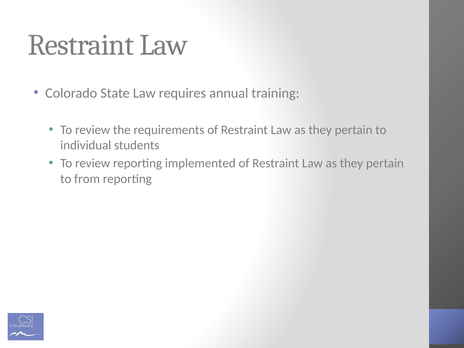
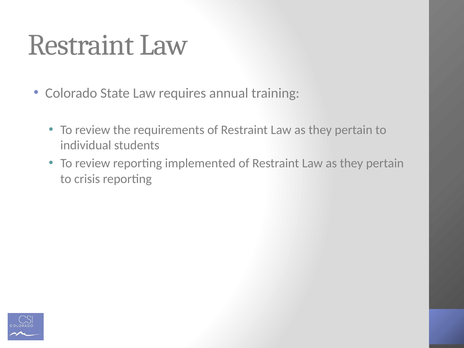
from: from -> crisis
